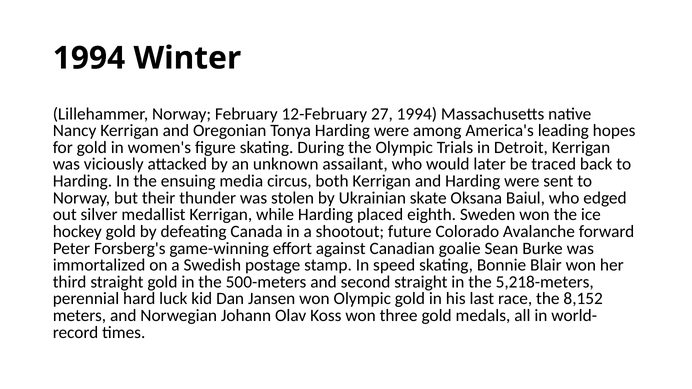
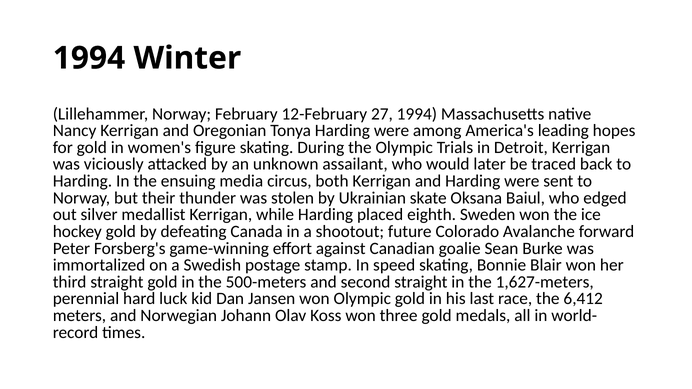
5,218-meters: 5,218-meters -> 1,627-meters
8,152: 8,152 -> 6,412
